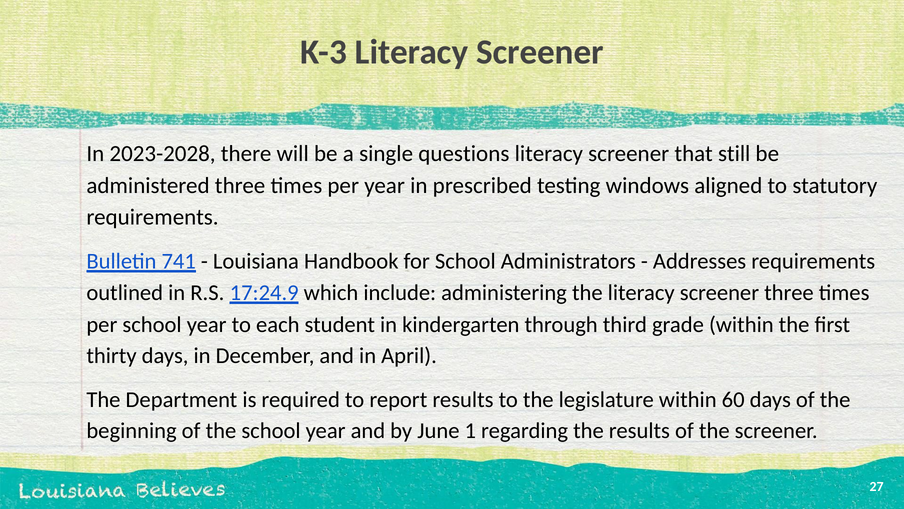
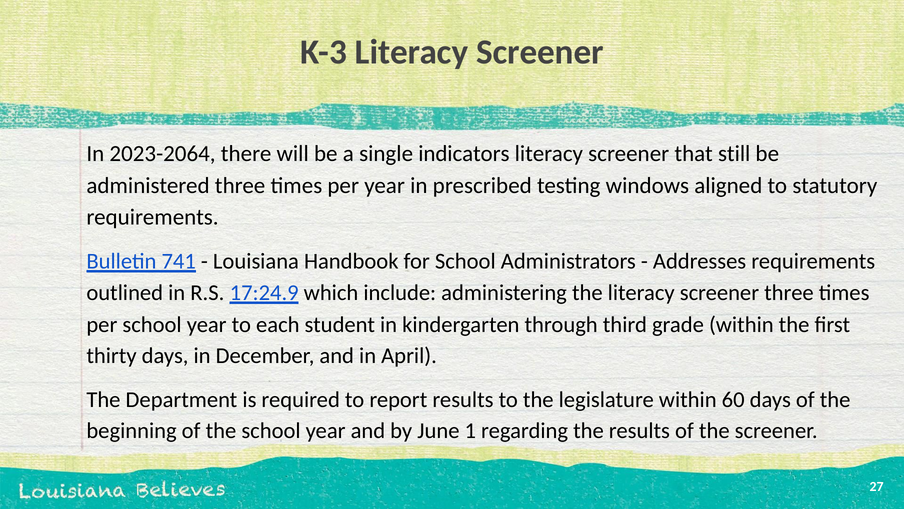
2023-2028: 2023-2028 -> 2023-2064
questions: questions -> indicators
